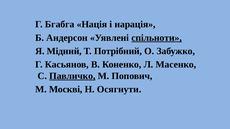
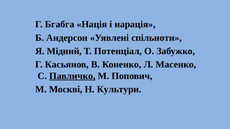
спільноти underline: present -> none
Потрібний: Потрібний -> Потенціал
Осягнути: Осягнути -> Культури
